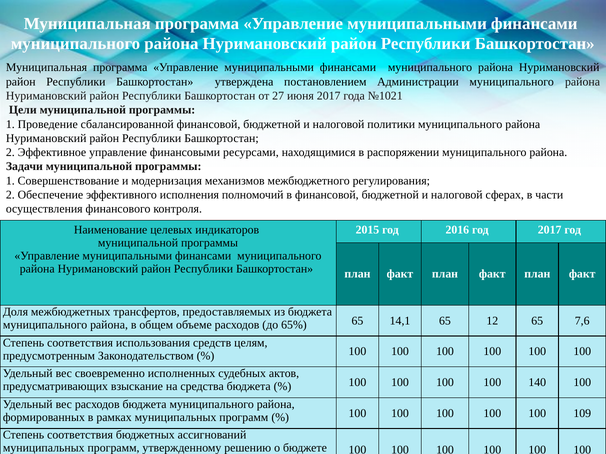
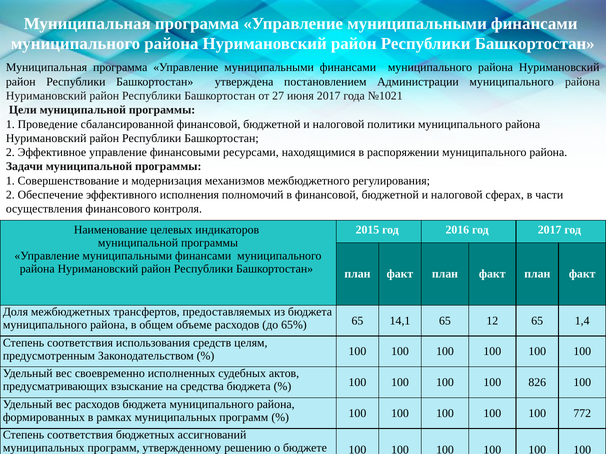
7,6: 7,6 -> 1,4
140: 140 -> 826
109: 109 -> 772
